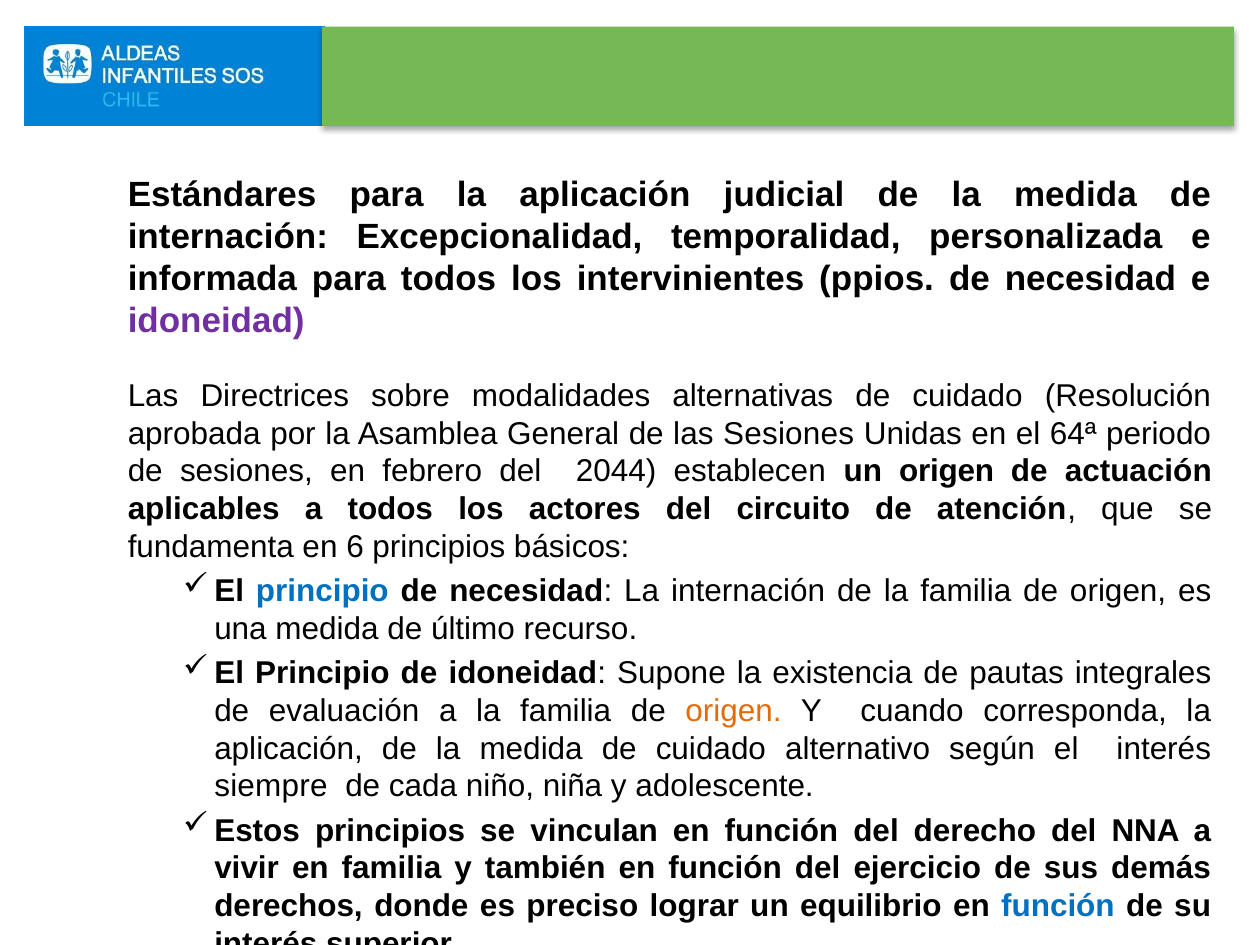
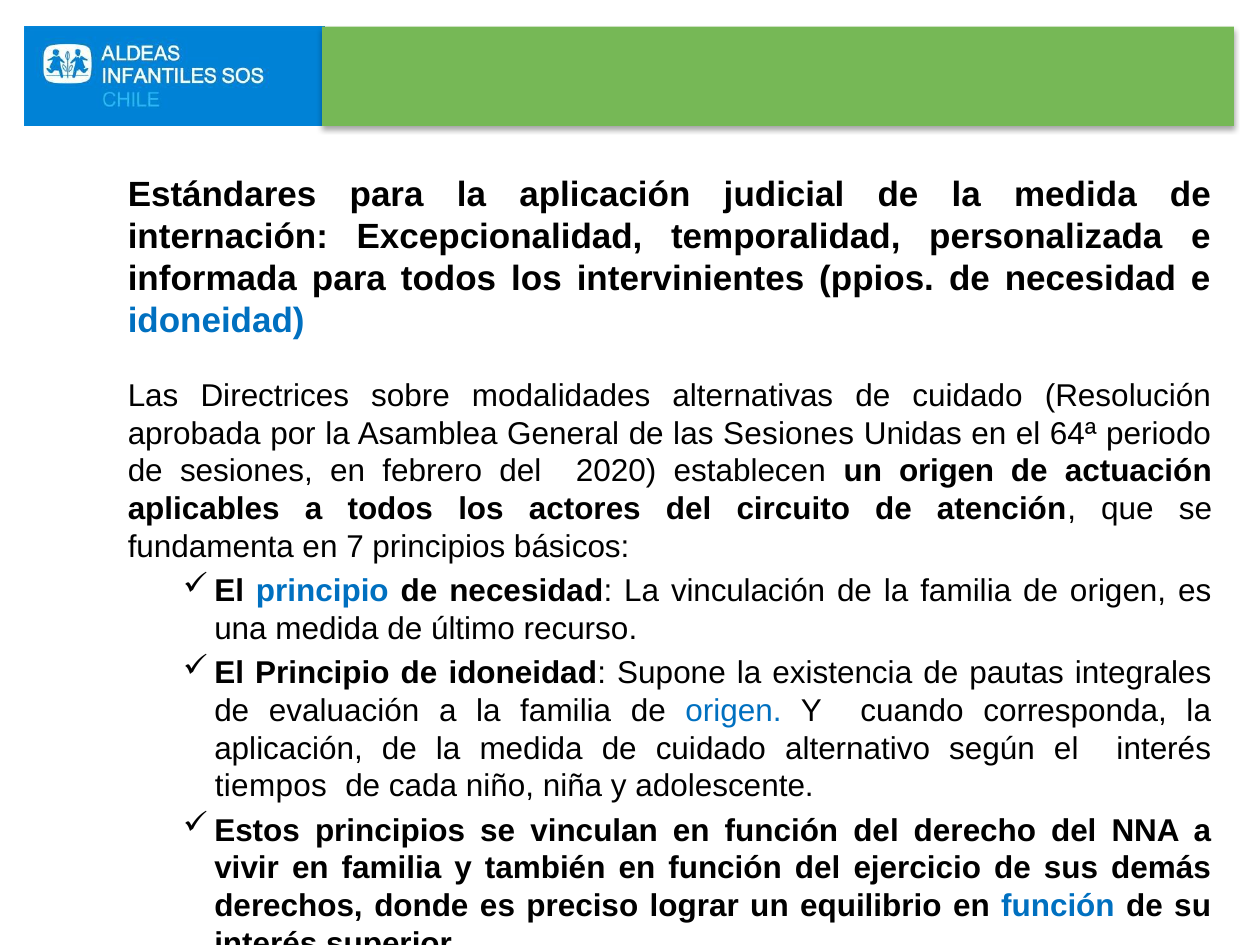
idoneidad at (216, 320) colour: purple -> blue
2044: 2044 -> 2020
6: 6 -> 7
La internación: internación -> vinculación
origen at (734, 710) colour: orange -> blue
siempre: siempre -> tiempos
